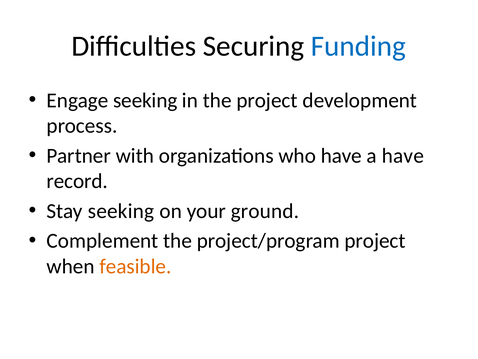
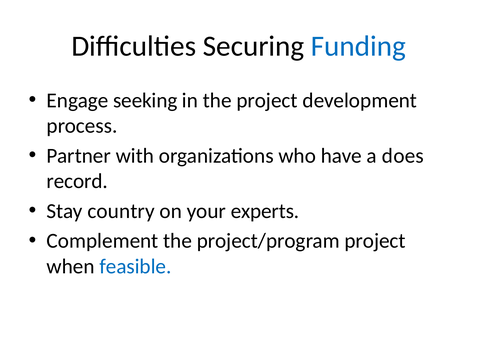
a have: have -> does
Stay seeking: seeking -> country
ground: ground -> experts
feasible colour: orange -> blue
